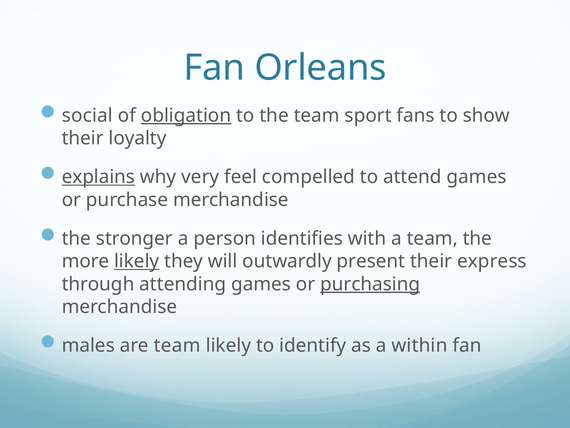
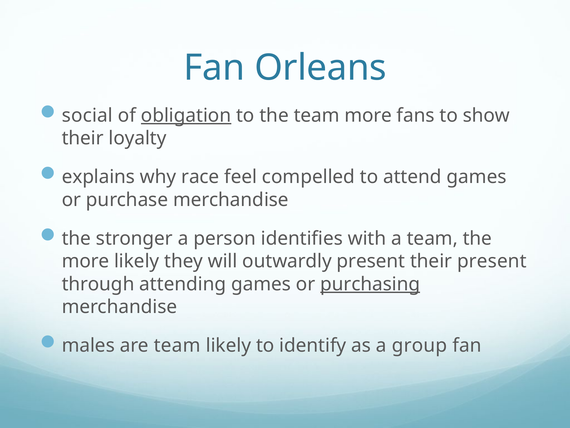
team sport: sport -> more
explains underline: present -> none
very: very -> race
likely at (137, 261) underline: present -> none
their express: express -> present
within: within -> group
